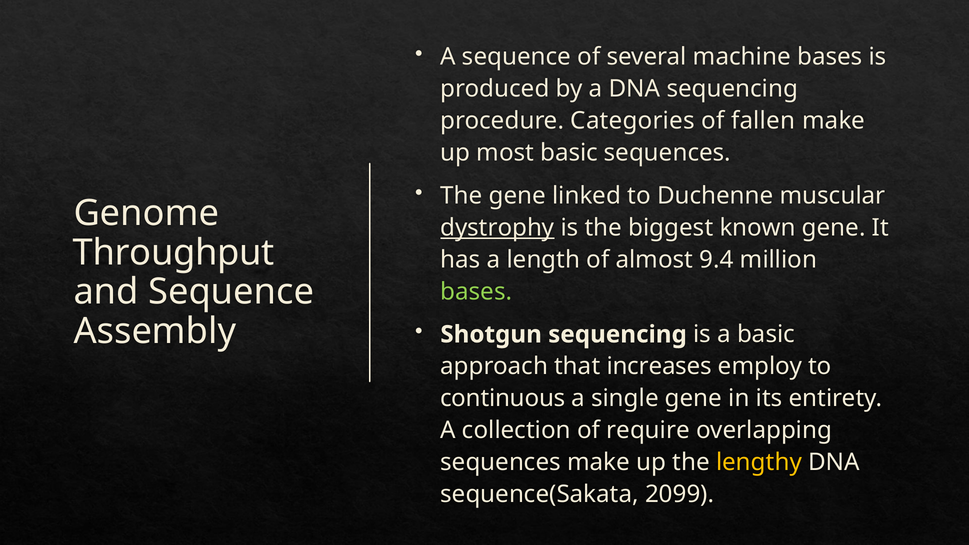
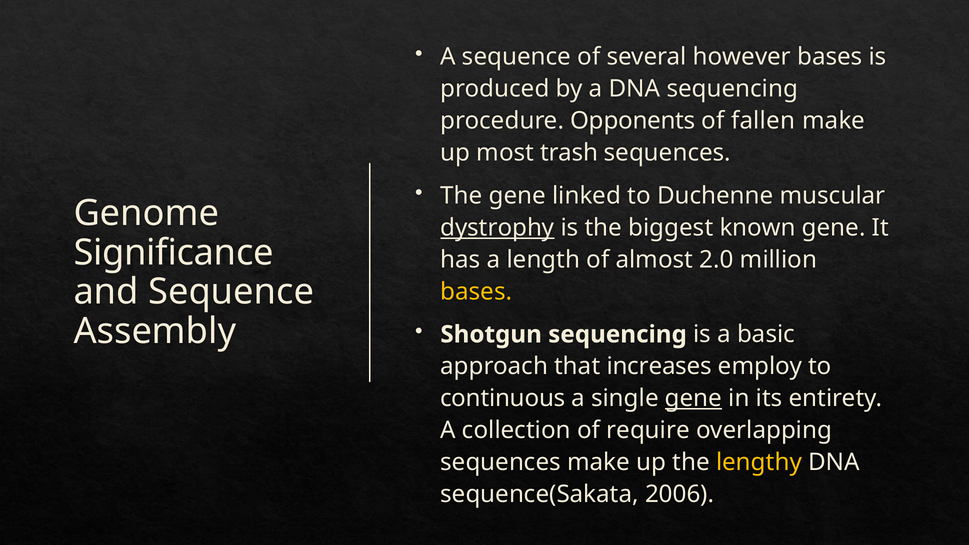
machine: machine -> however
Categories: Categories -> Opponents
most basic: basic -> trash
Throughput: Throughput -> Significance
9.4: 9.4 -> 2.0
bases at (476, 292) colour: light green -> yellow
gene at (694, 398) underline: none -> present
2099: 2099 -> 2006
